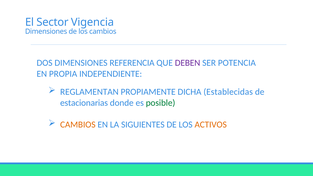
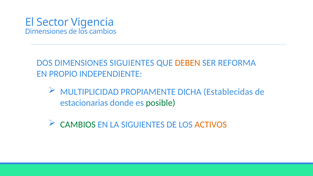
DIMENSIONES REFERENCIA: REFERENCIA -> SIGUIENTES
DEBEN colour: purple -> orange
POTENCIA: POTENCIA -> REFORMA
PROPIA: PROPIA -> PROPIO
REGLAMENTAN: REGLAMENTAN -> MULTIPLICIDAD
CAMBIOS at (78, 125) colour: orange -> green
